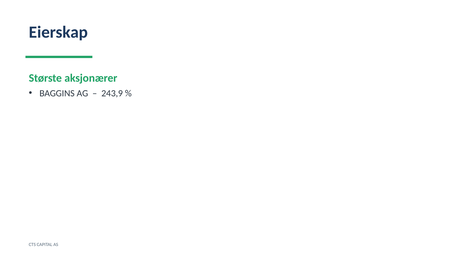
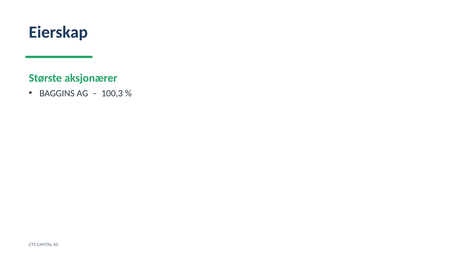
243,9: 243,9 -> 100,3
